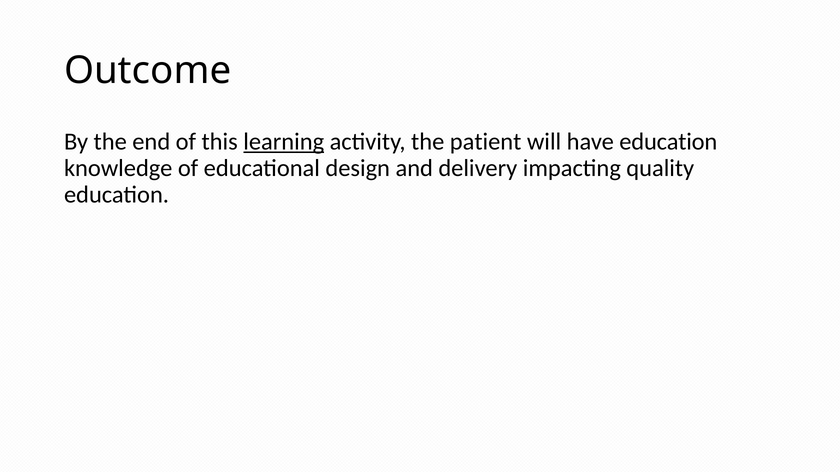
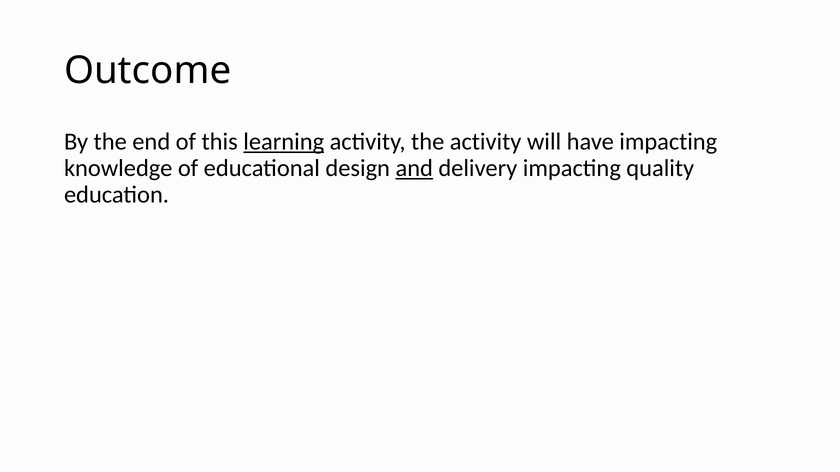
the patient: patient -> activity
have education: education -> impacting
and underline: none -> present
